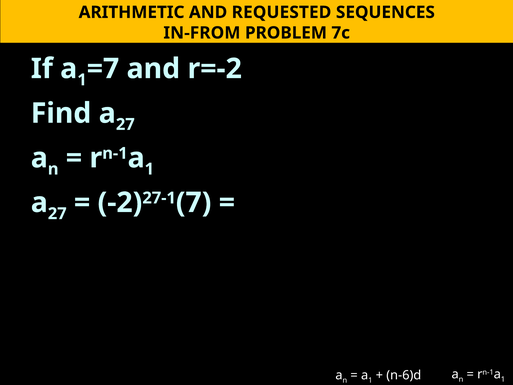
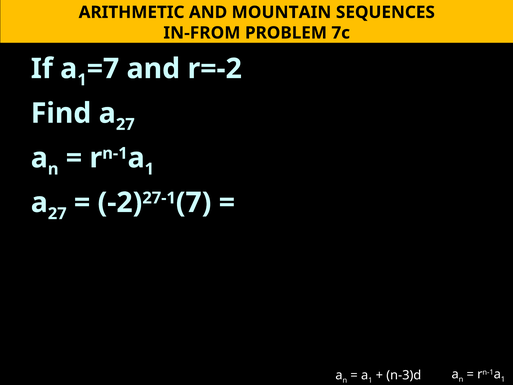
REQUESTED: REQUESTED -> MOUNTAIN
n-6)d: n-6)d -> n-3)d
